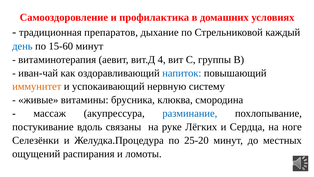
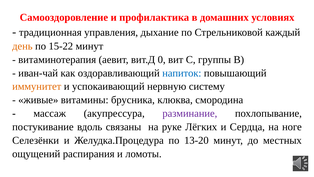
препаратов: препаратов -> управления
день colour: blue -> orange
15-60: 15-60 -> 15-22
4: 4 -> 0
разминание colour: blue -> purple
25-20: 25-20 -> 13-20
